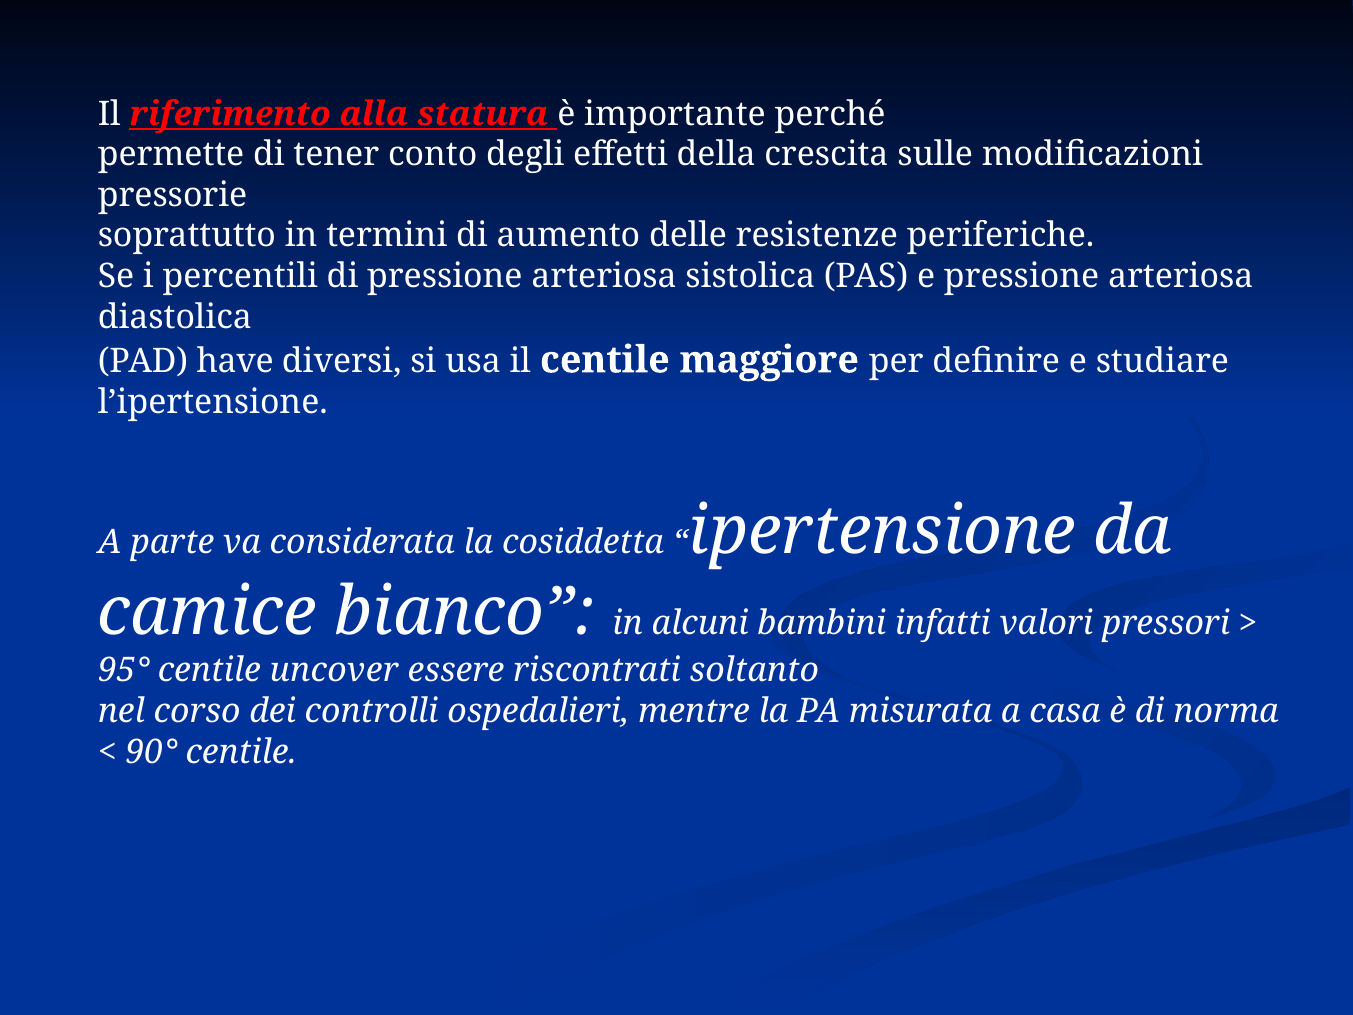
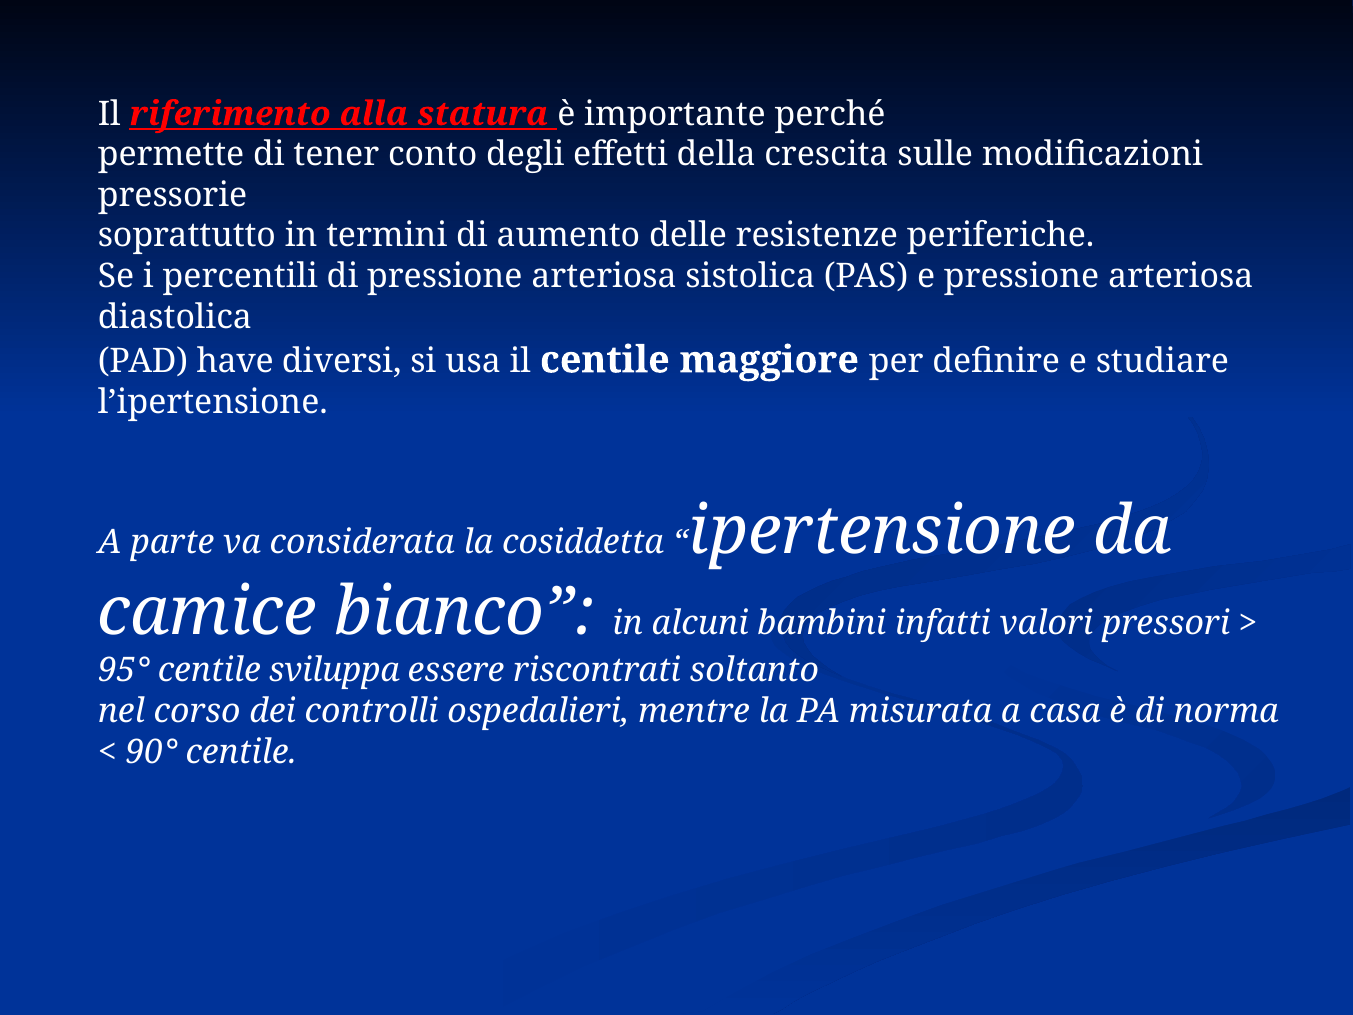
uncover: uncover -> sviluppa
